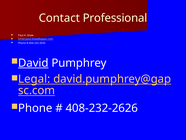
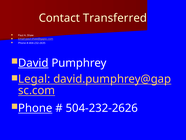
Professional: Professional -> Transferred
Phone at (35, 108) underline: none -> present
408-232-2626: 408-232-2626 -> 504-232-2626
